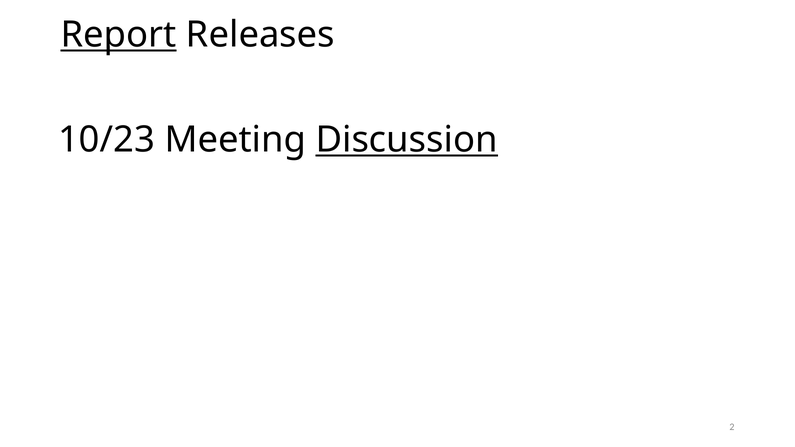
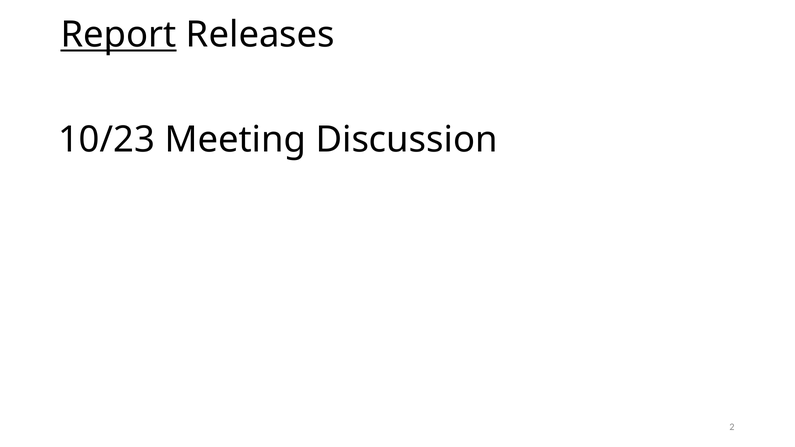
Discussion underline: present -> none
